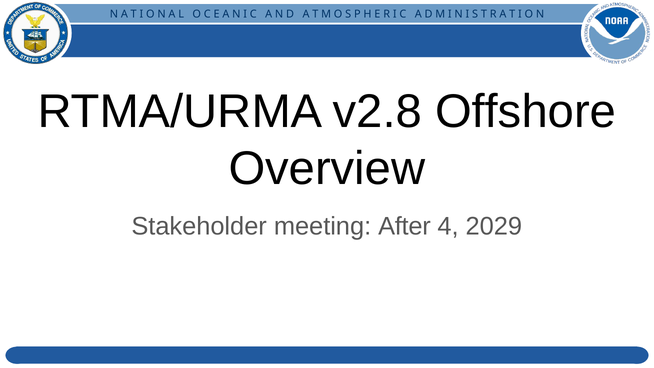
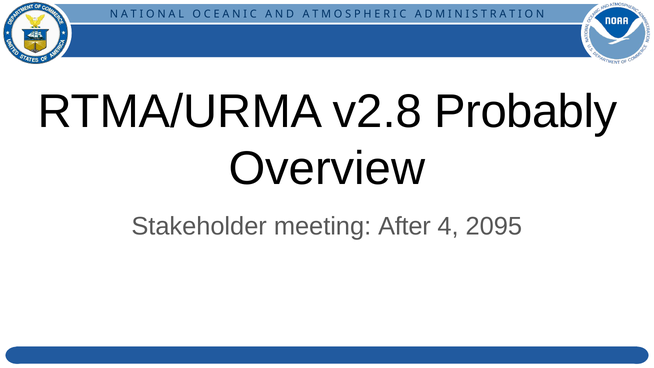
Offshore: Offshore -> Probably
2029: 2029 -> 2095
